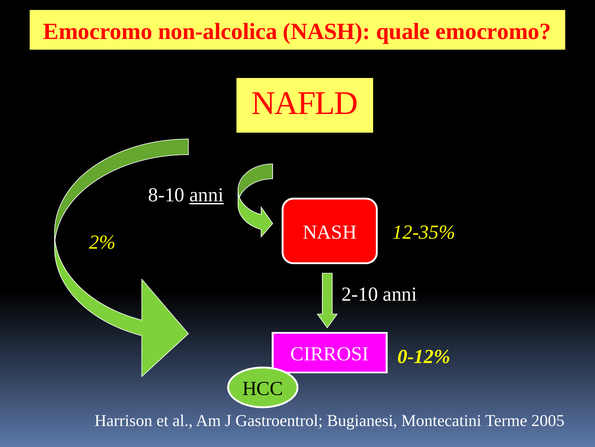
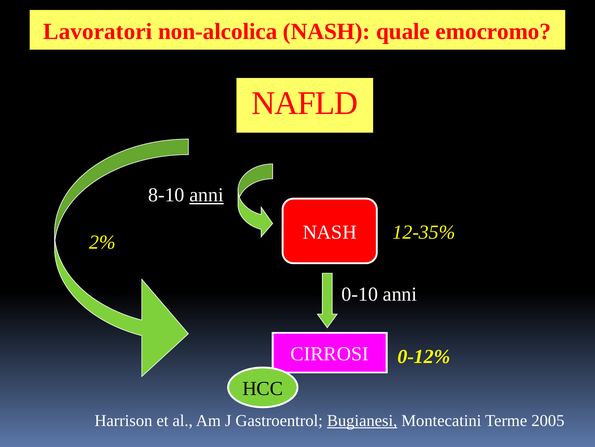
Emocromo at (98, 31): Emocromo -> Lavoratori
2-10: 2-10 -> 0-10
Bugianesi underline: none -> present
